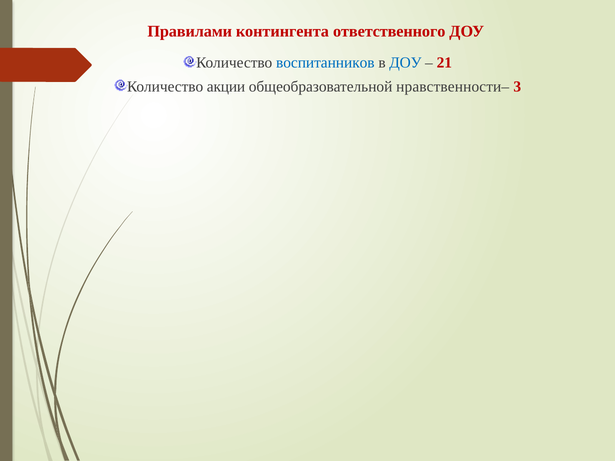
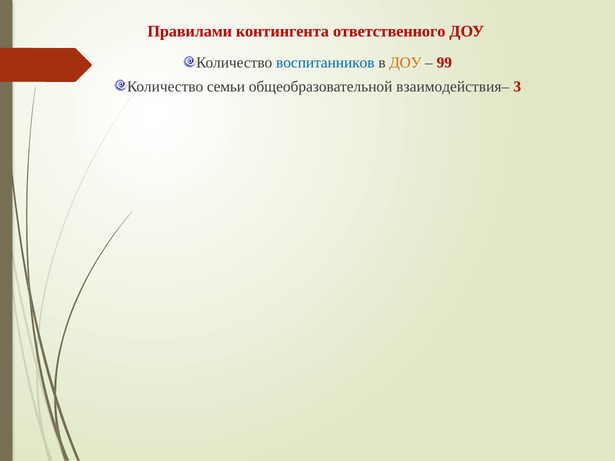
ДОУ at (405, 63) colour: blue -> orange
21: 21 -> 99
акции: акции -> семьи
нравственности–: нравственности– -> взаимодействия–
